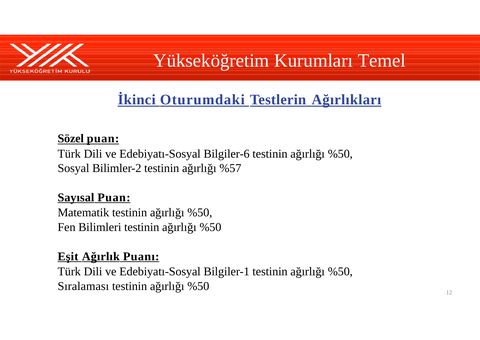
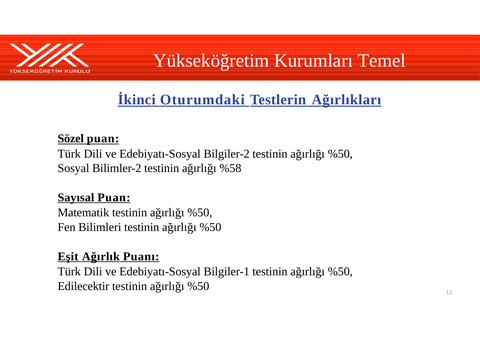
Bilgiler-6: Bilgiler-6 -> Bilgiler-2
%57: %57 -> %58
Sıralaması: Sıralaması -> Edilecektir
